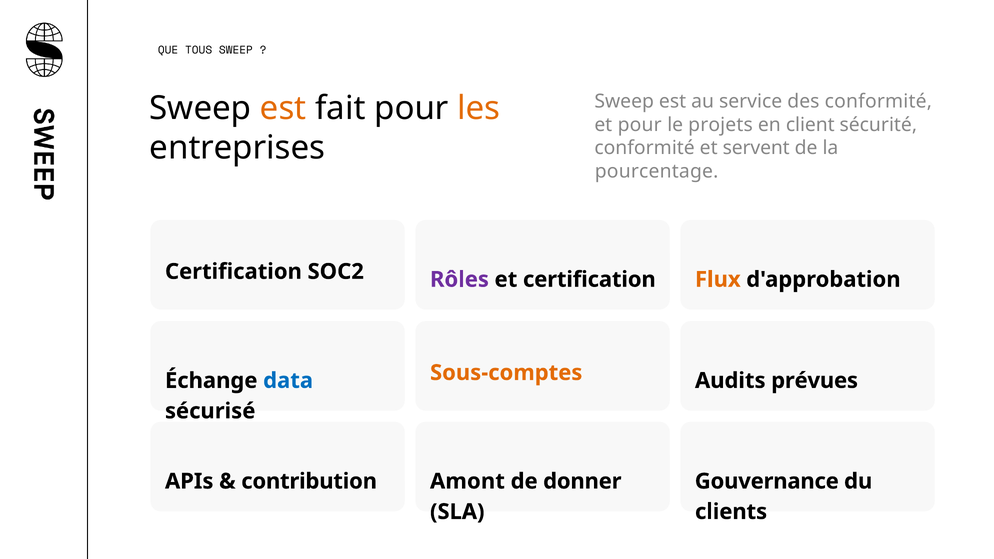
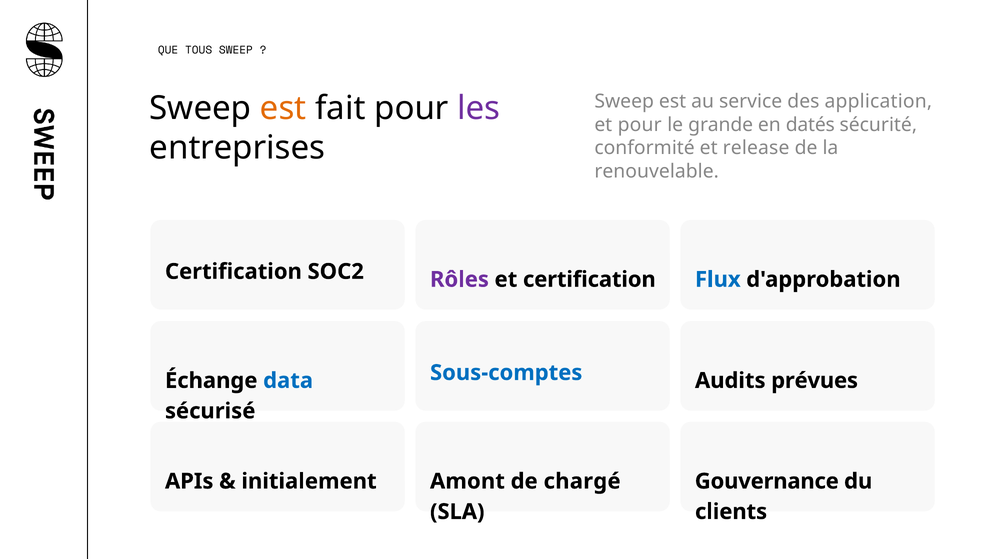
des conformité: conformité -> application
les colour: orange -> purple
projets: projets -> grande
client: client -> datés
servent: servent -> release
pourcentage: pourcentage -> renouvelable
Flux colour: orange -> blue
Sous-comptes colour: orange -> blue
contribution: contribution -> initialement
donner: donner -> chargé
